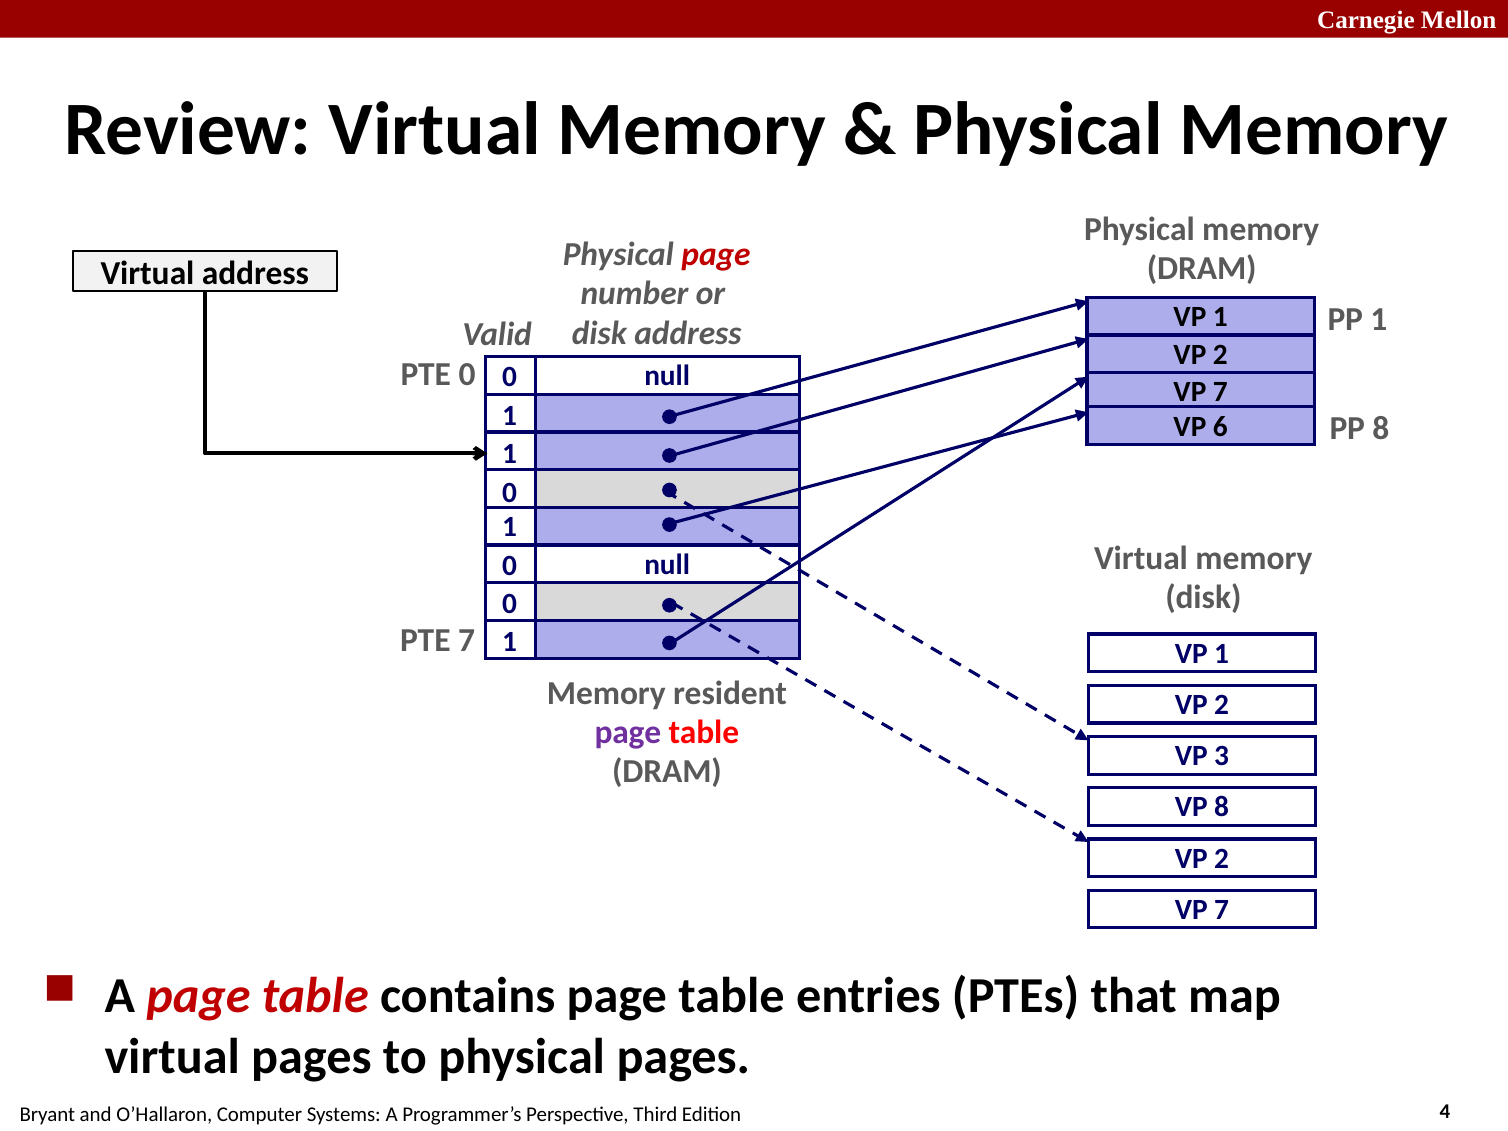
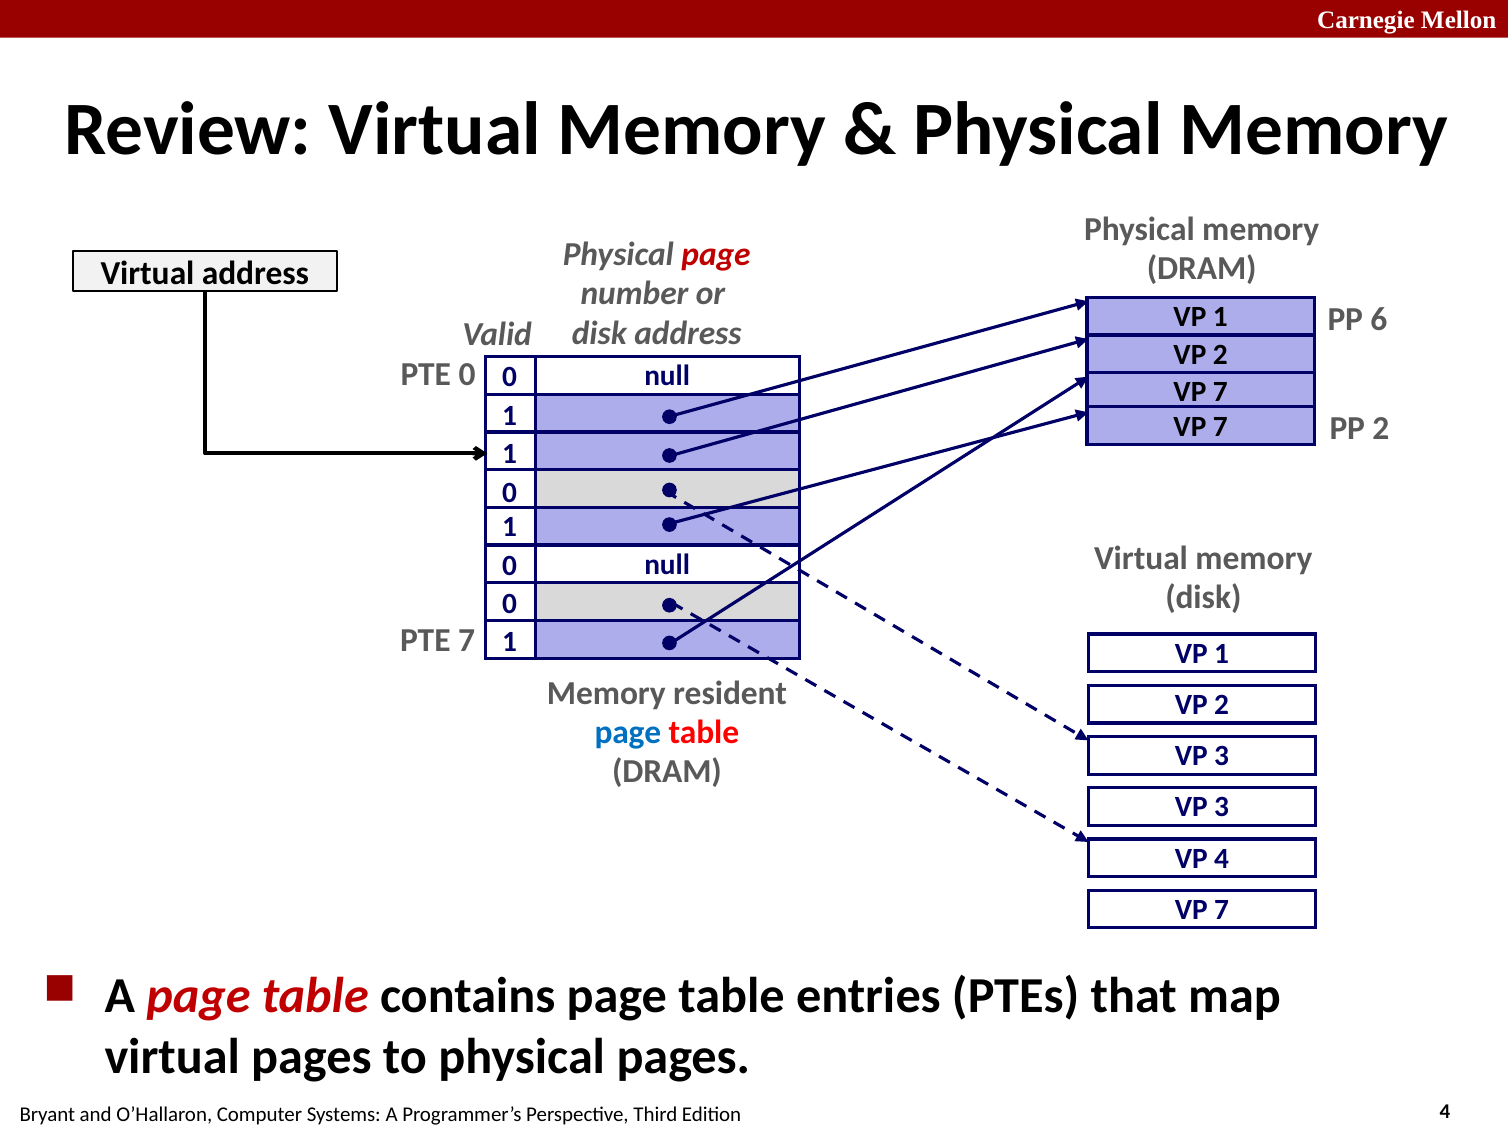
PP 1: 1 -> 6
6 at (1220, 426): 6 -> 7
PP 8: 8 -> 2
page at (628, 733) colour: purple -> blue
8 at (1222, 807): 8 -> 3
2 at (1222, 858): 2 -> 4
